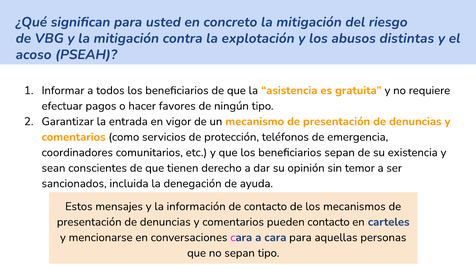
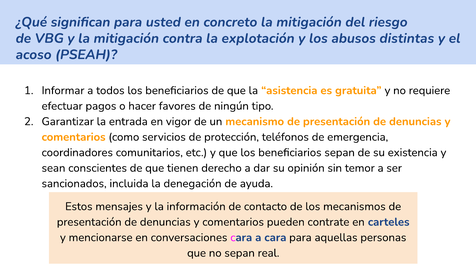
pueden contacto: contacto -> contrate
sepan tipo: tipo -> real
